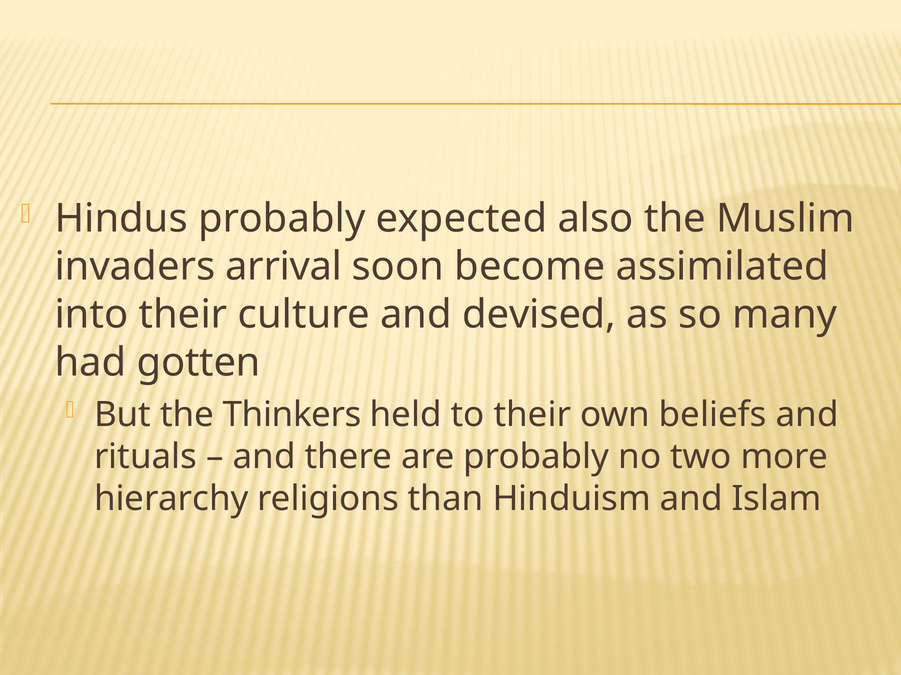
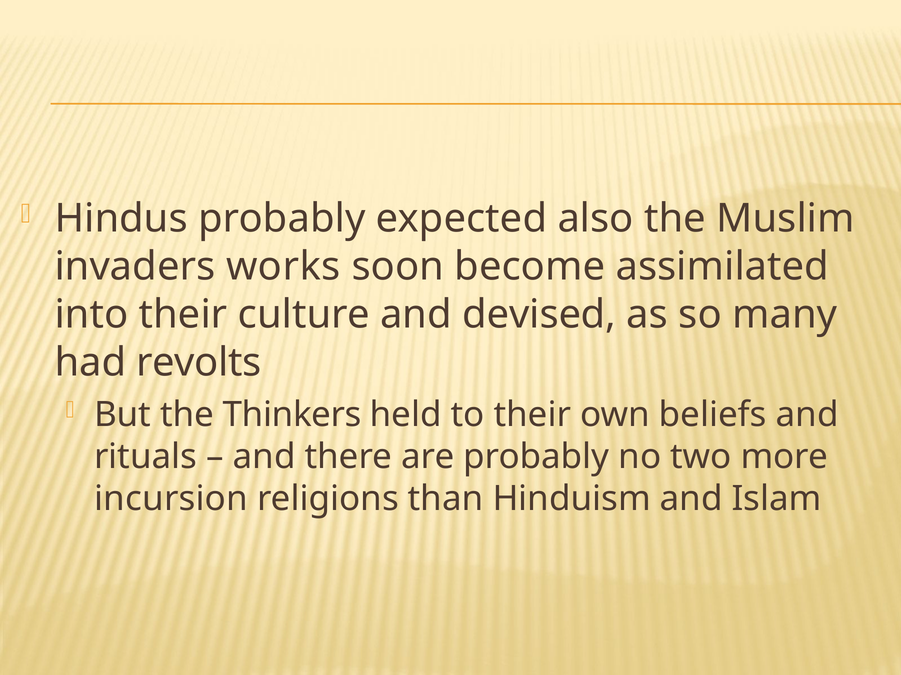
arrival: arrival -> works
gotten: gotten -> revolts
hierarchy: hierarchy -> incursion
